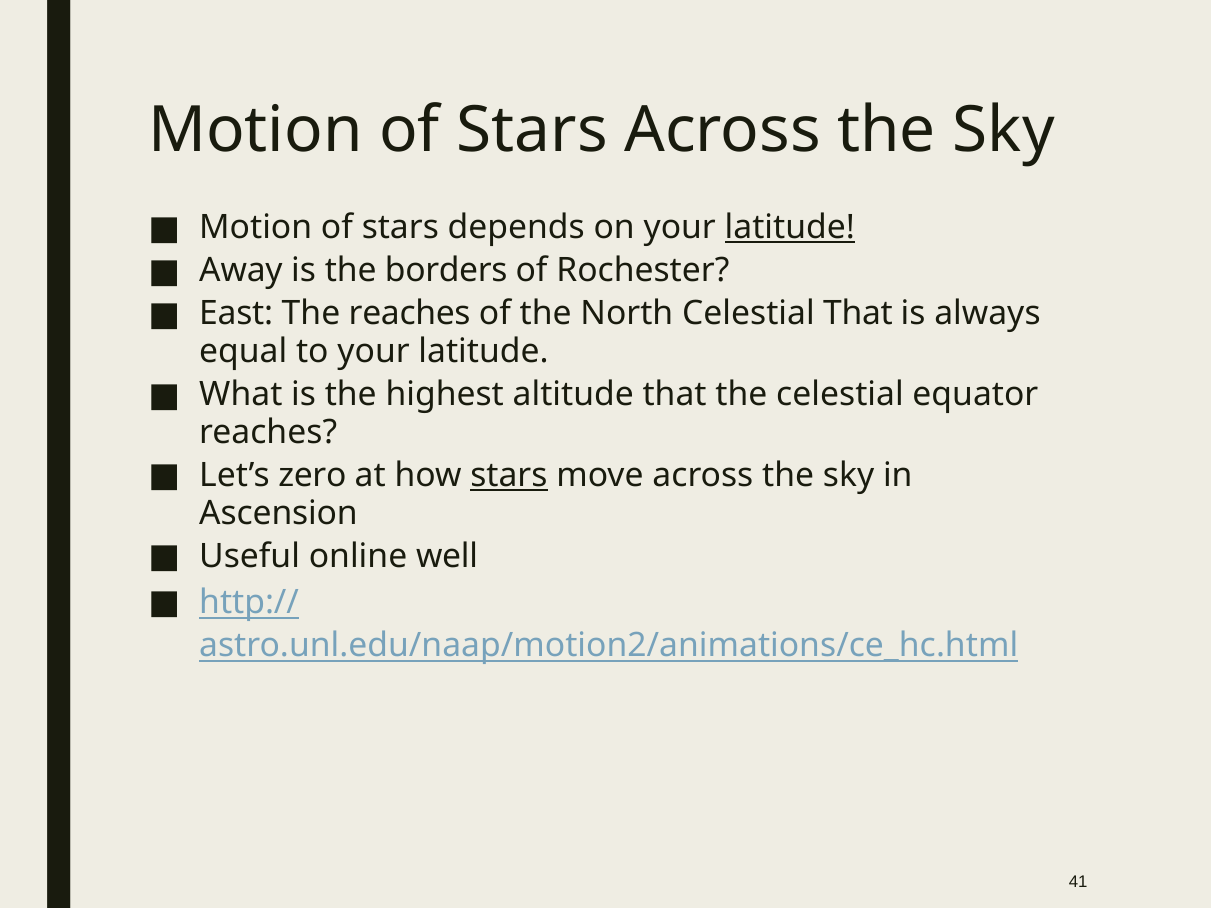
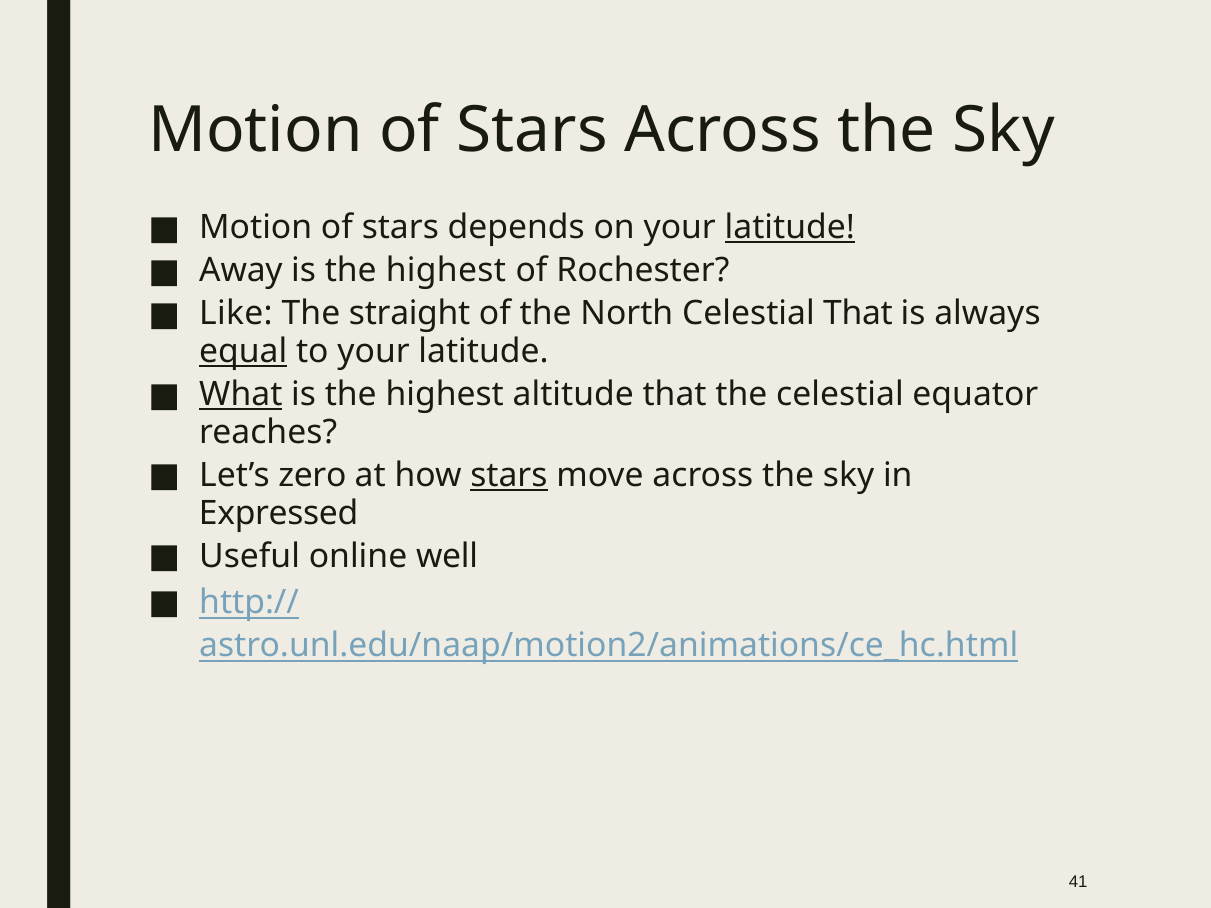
borders at (446, 271): borders -> highest
East: East -> Like
The reaches: reaches -> straight
equal underline: none -> present
What underline: none -> present
Ascension: Ascension -> Expressed
